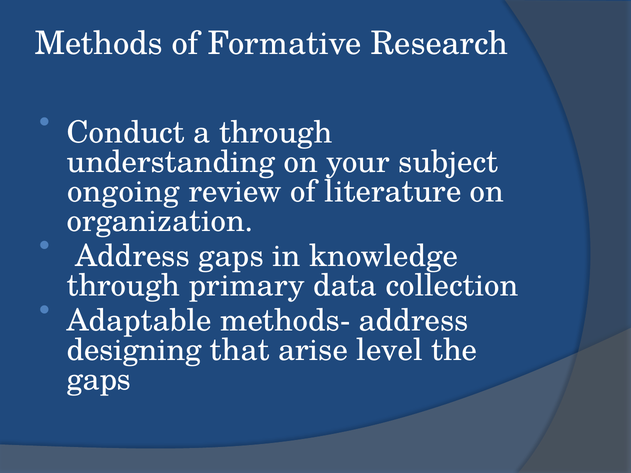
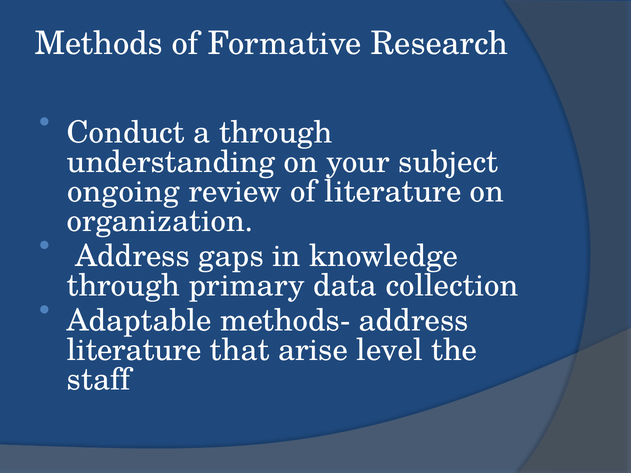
designing at (134, 350): designing -> literature
gaps at (99, 380): gaps -> staff
